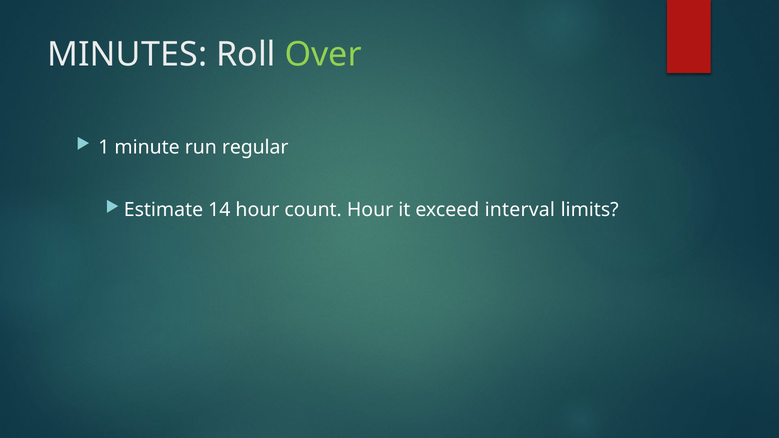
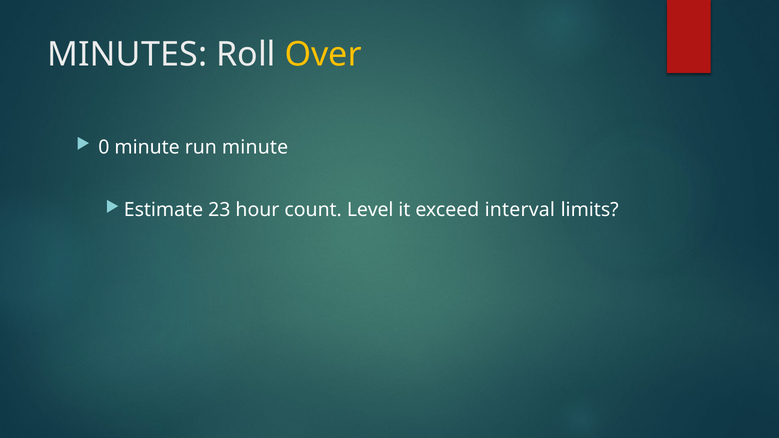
Over colour: light green -> yellow
1: 1 -> 0
run regular: regular -> minute
14: 14 -> 23
count Hour: Hour -> Level
